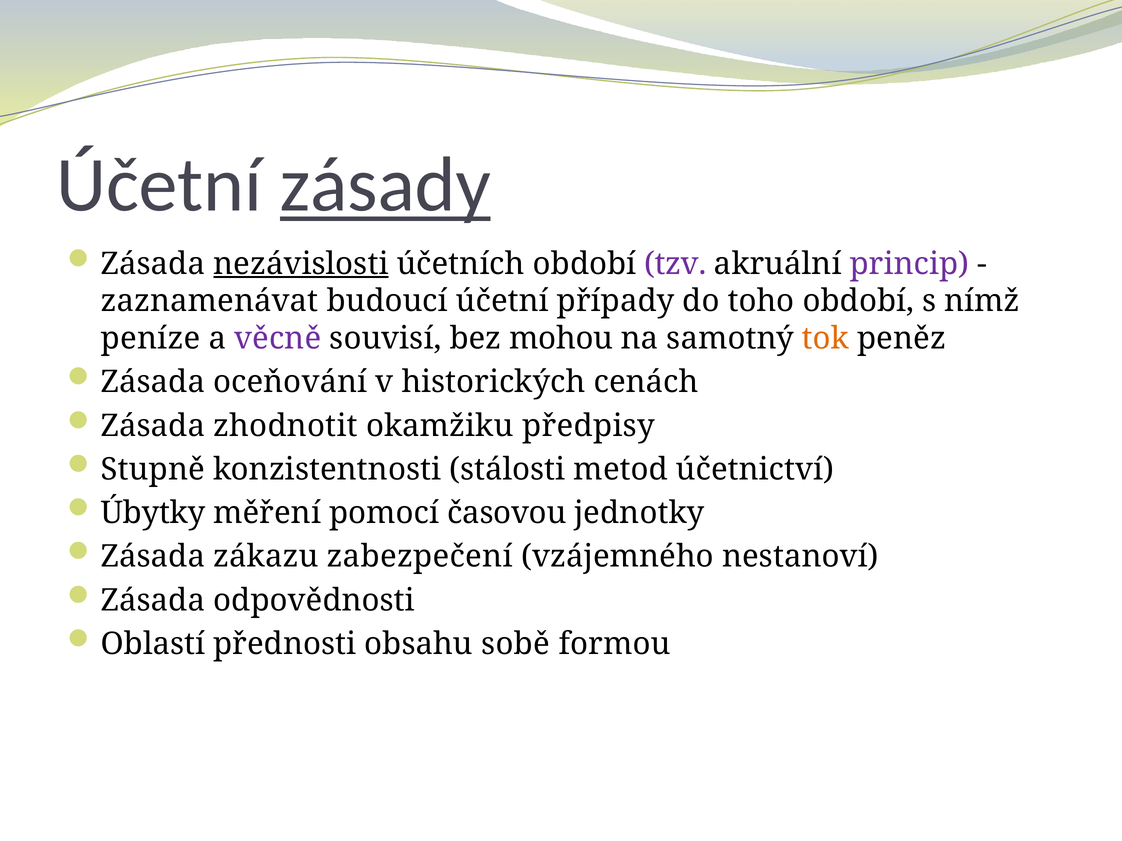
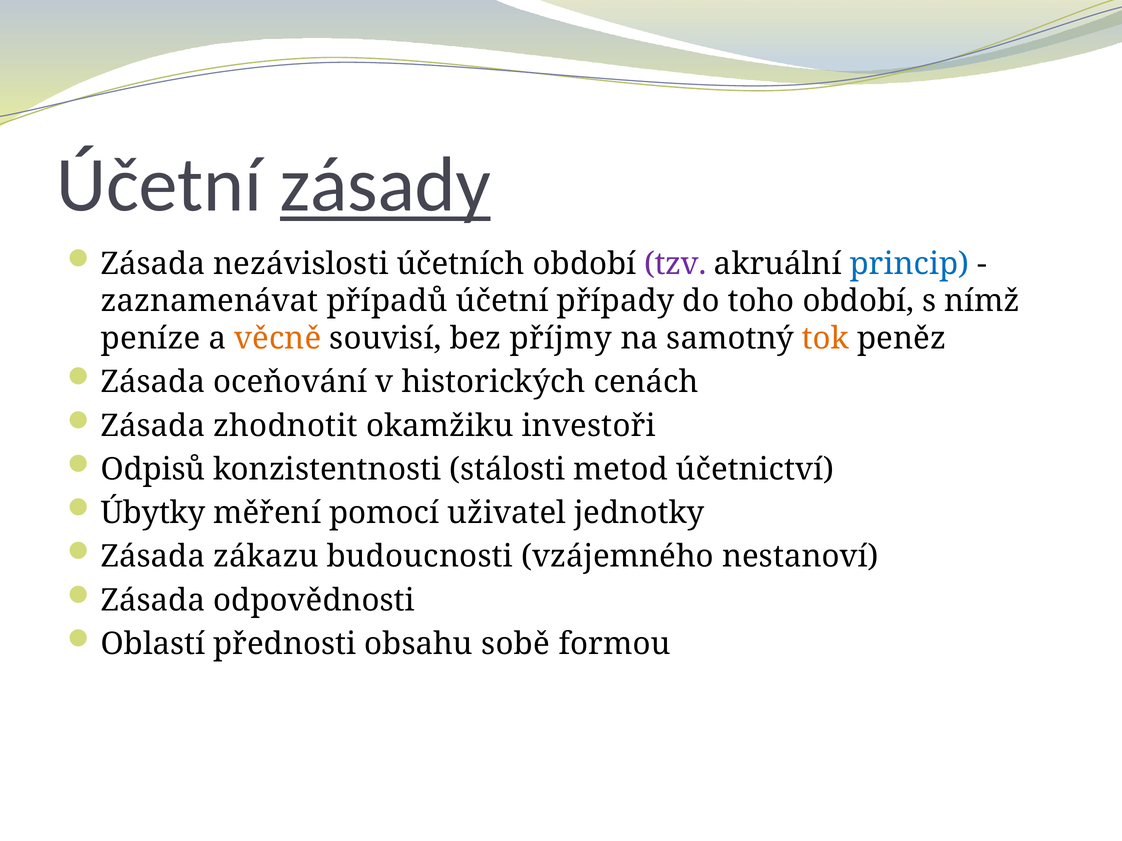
nezávislosti underline: present -> none
princip colour: purple -> blue
budoucí: budoucí -> případů
věcně colour: purple -> orange
mohou: mohou -> příjmy
předpisy: předpisy -> investoři
Stupně: Stupně -> Odpisů
časovou: časovou -> uživatel
zabezpečení: zabezpečení -> budoucnosti
